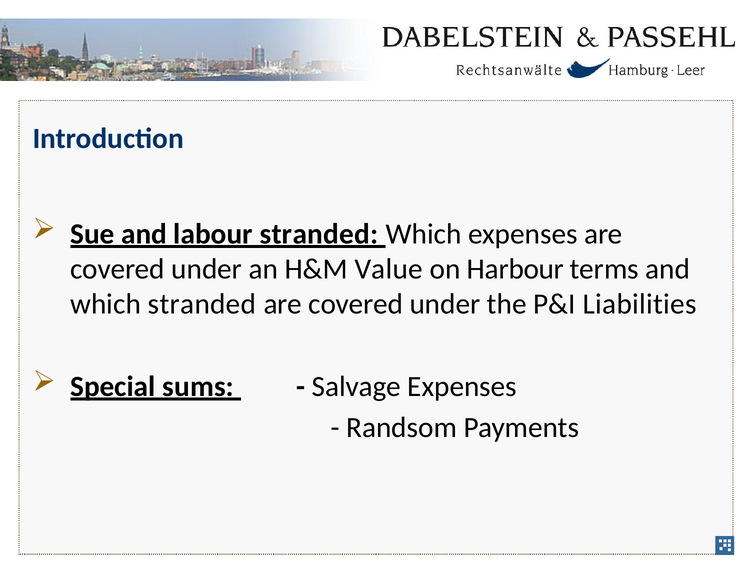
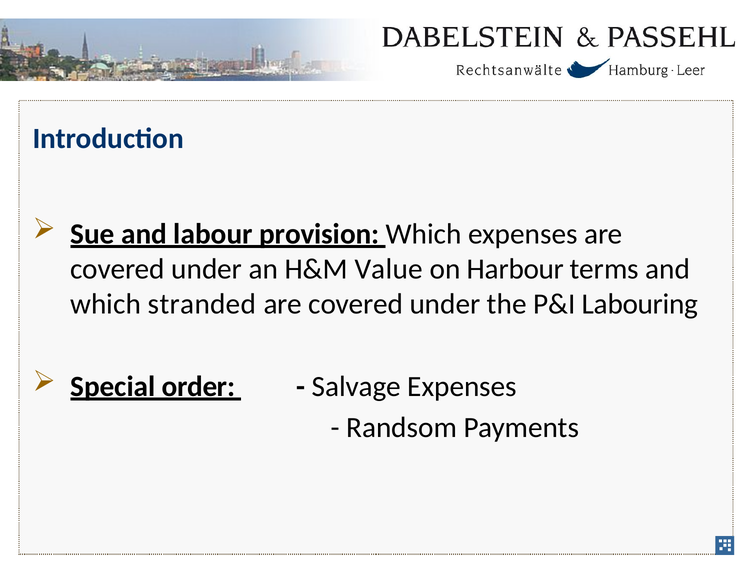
labour stranded: stranded -> provision
Liabilities: Liabilities -> Labouring
sums: sums -> order
